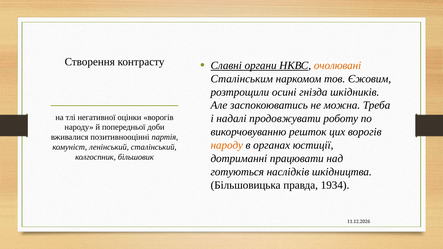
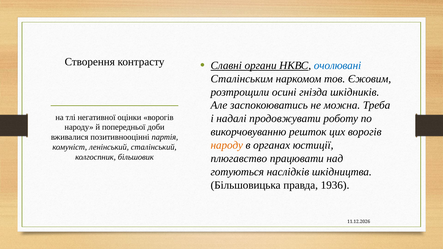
очолювані colour: orange -> blue
дотриманні: дотриманні -> плюгавство
1934: 1934 -> 1936
